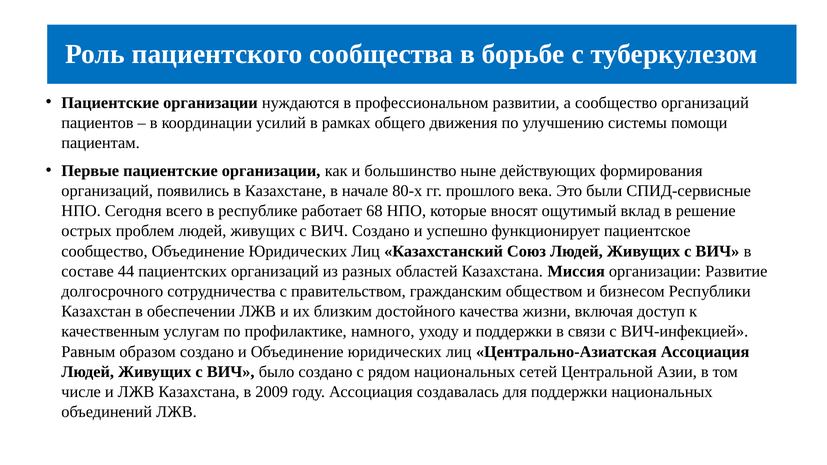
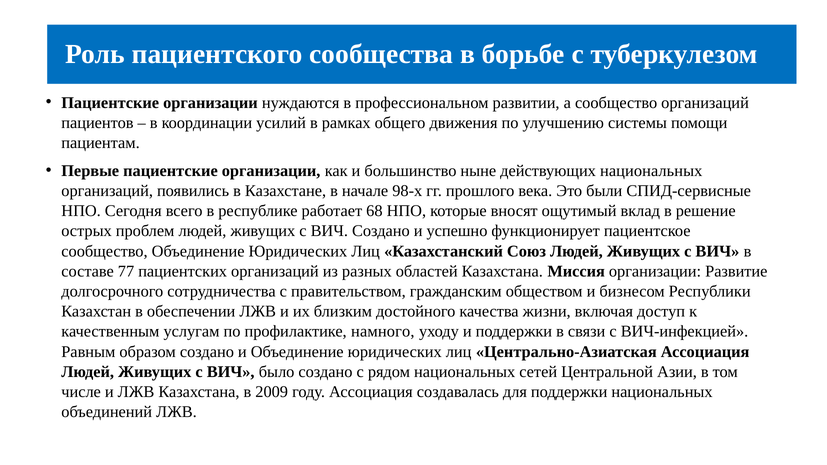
действующих формирования: формирования -> национальных
80-х: 80-х -> 98-х
44: 44 -> 77
